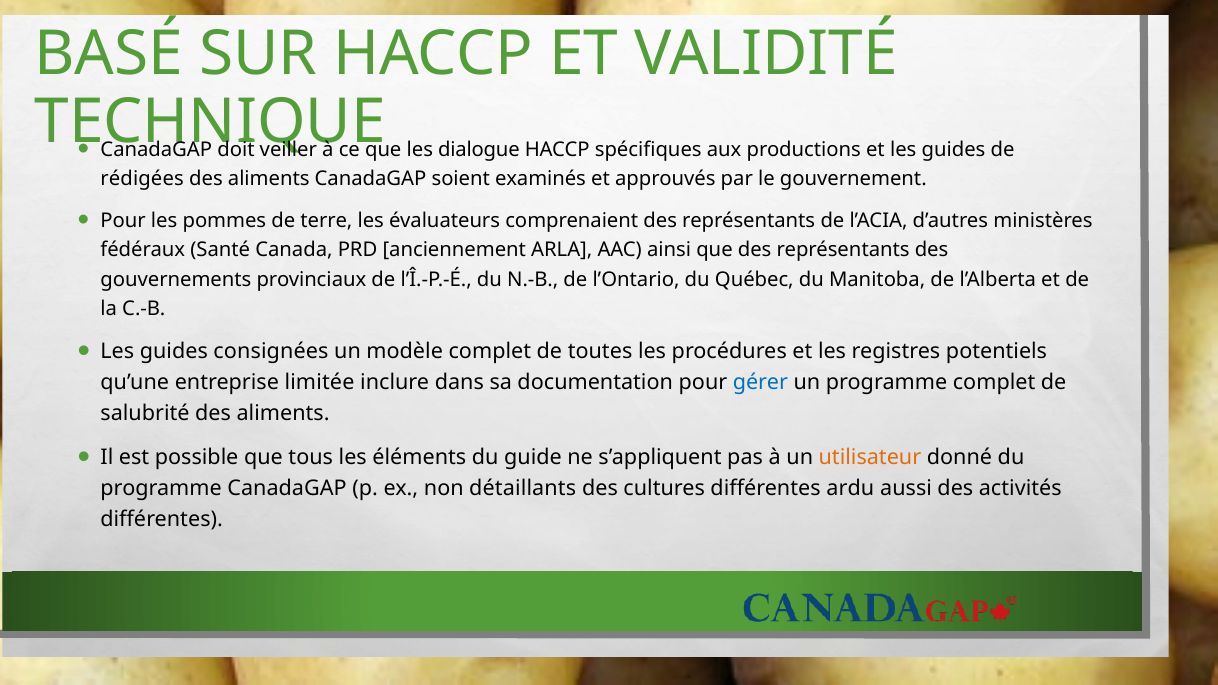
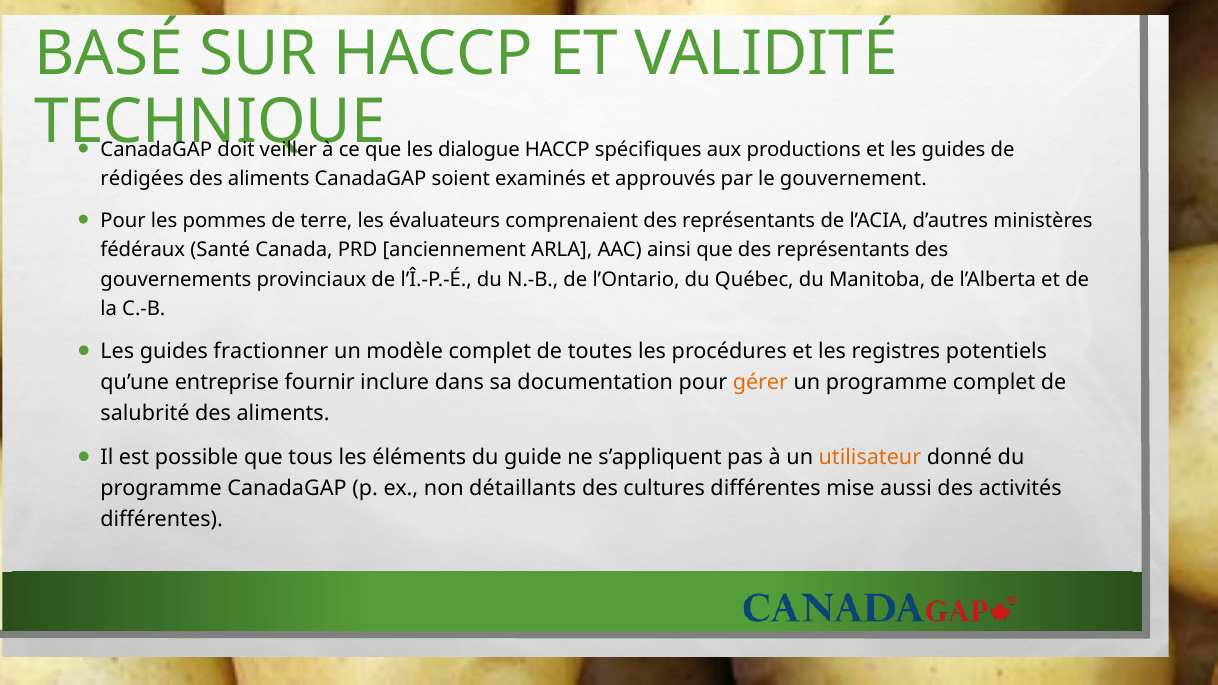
consignées: consignées -> fractionner
limitée: limitée -> fournir
gérer colour: blue -> orange
ardu: ardu -> mise
